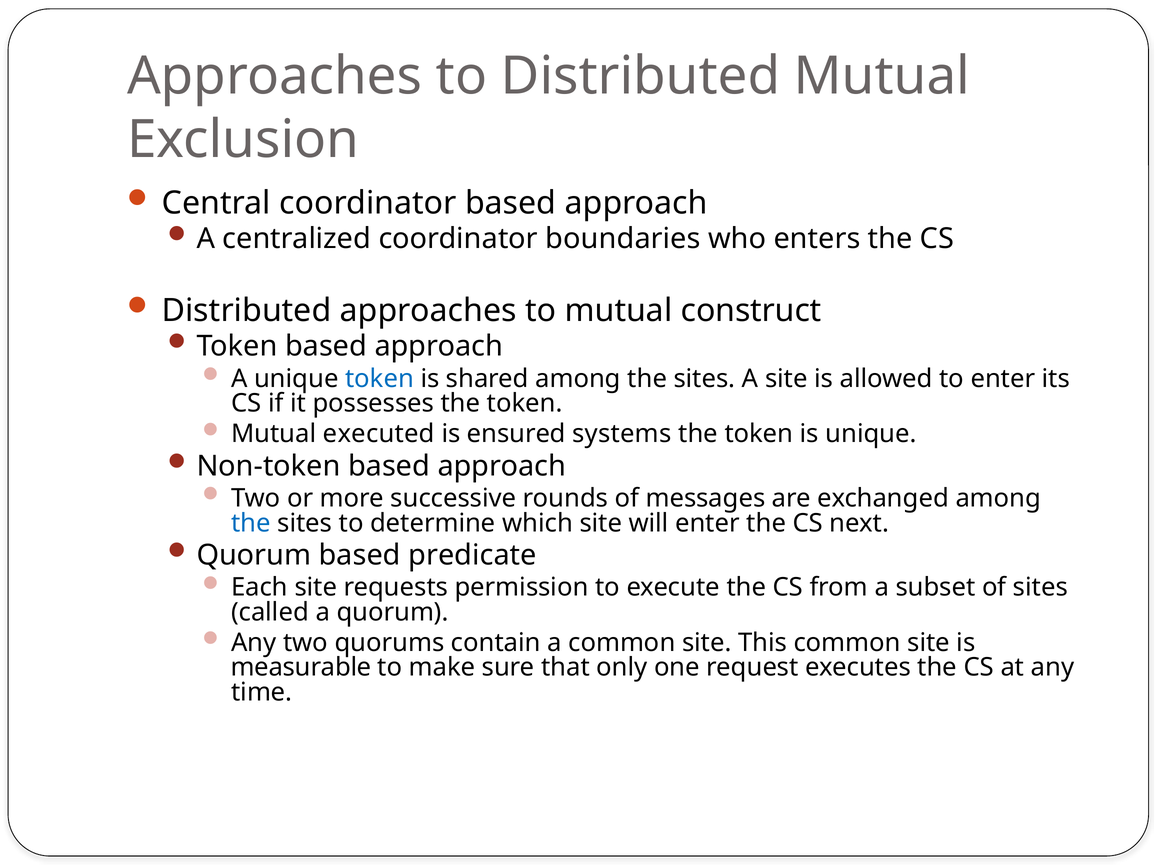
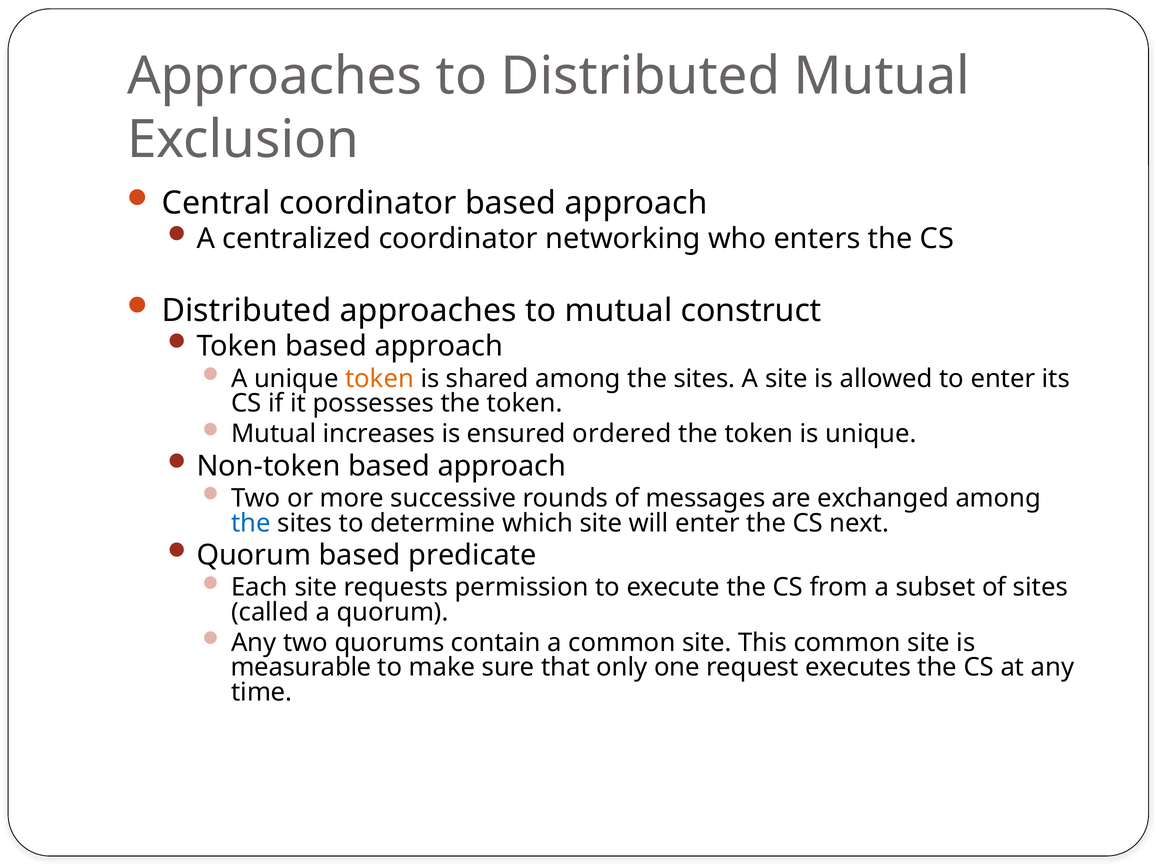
boundaries: boundaries -> networking
token at (379, 378) colour: blue -> orange
executed: executed -> increases
systems: systems -> ordered
